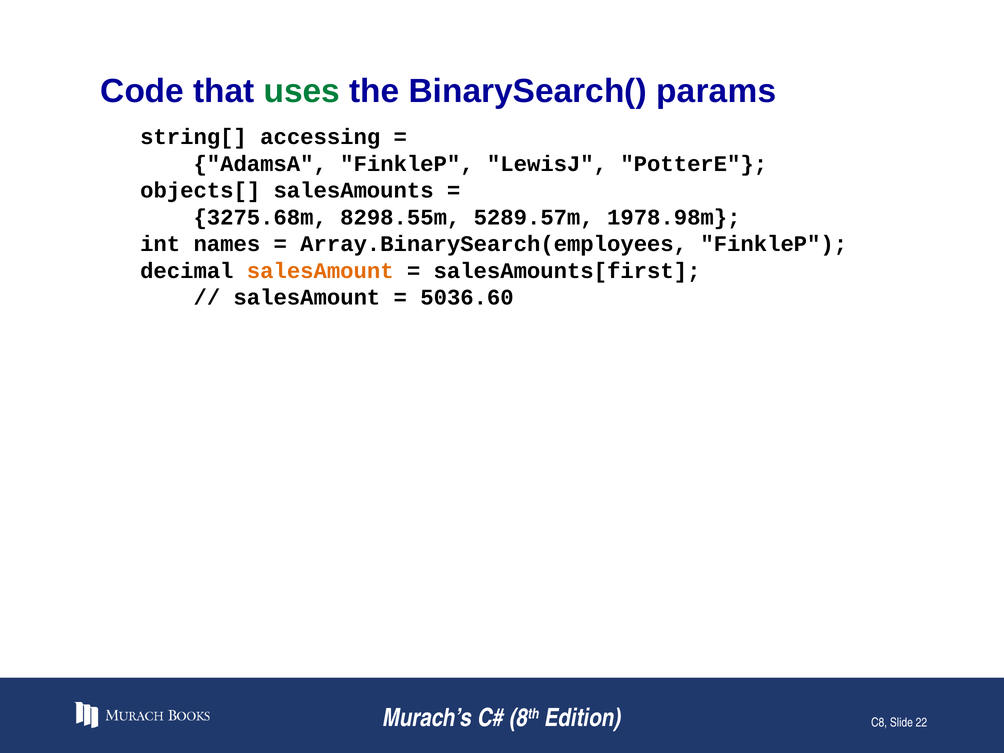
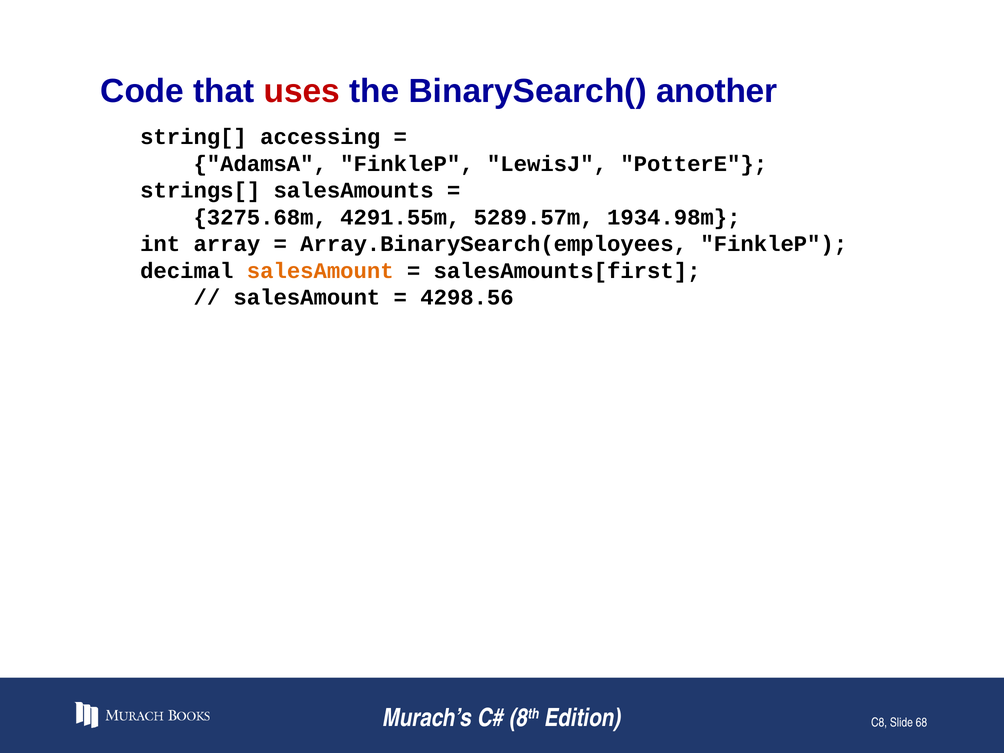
uses colour: green -> red
params: params -> another
objects[: objects[ -> strings[
8298.55m: 8298.55m -> 4291.55m
1978.98m: 1978.98m -> 1934.98m
names: names -> array
5036.60: 5036.60 -> 4298.56
22: 22 -> 68
